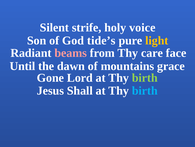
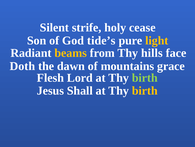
voice: voice -> cease
beams colour: pink -> yellow
care: care -> hills
Until: Until -> Doth
Gone: Gone -> Flesh
birth at (145, 90) colour: light blue -> yellow
